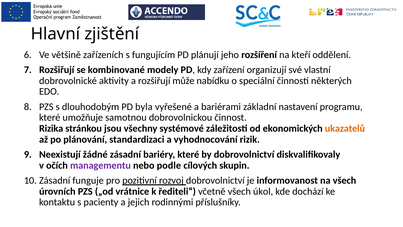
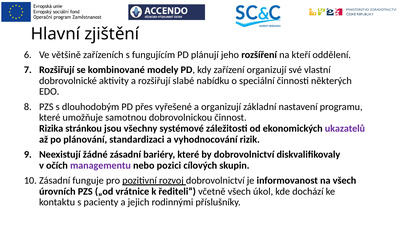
může: může -> slabé
byla: byla -> přes
a bariérami: bariérami -> organizují
ukazatelů colour: orange -> purple
podle: podle -> pozici
